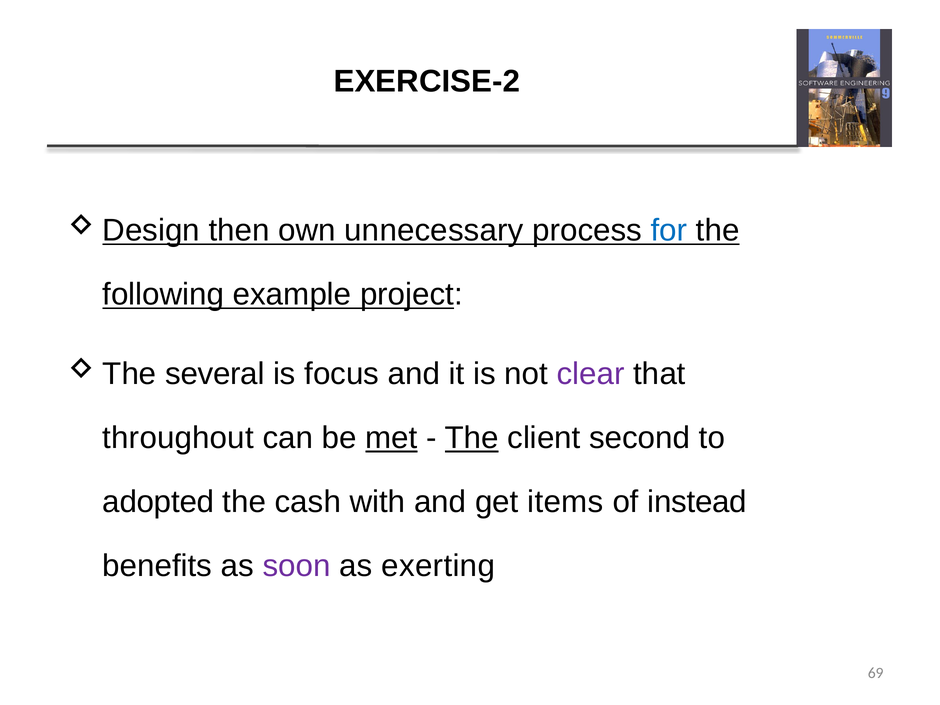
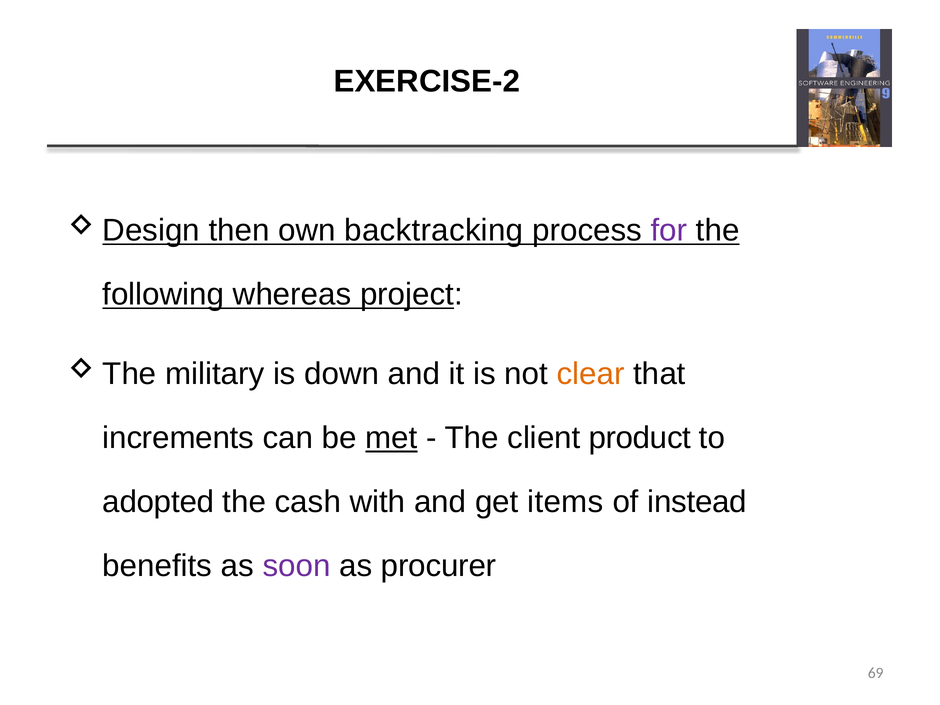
unnecessary: unnecessary -> backtracking
for colour: blue -> purple
example: example -> whereas
several: several -> military
focus: focus -> down
clear colour: purple -> orange
throughout: throughout -> increments
The at (472, 438) underline: present -> none
second: second -> product
exerting: exerting -> procurer
